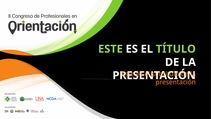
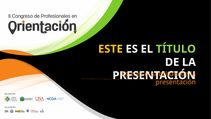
ESTE at (110, 49) colour: light green -> yellow
